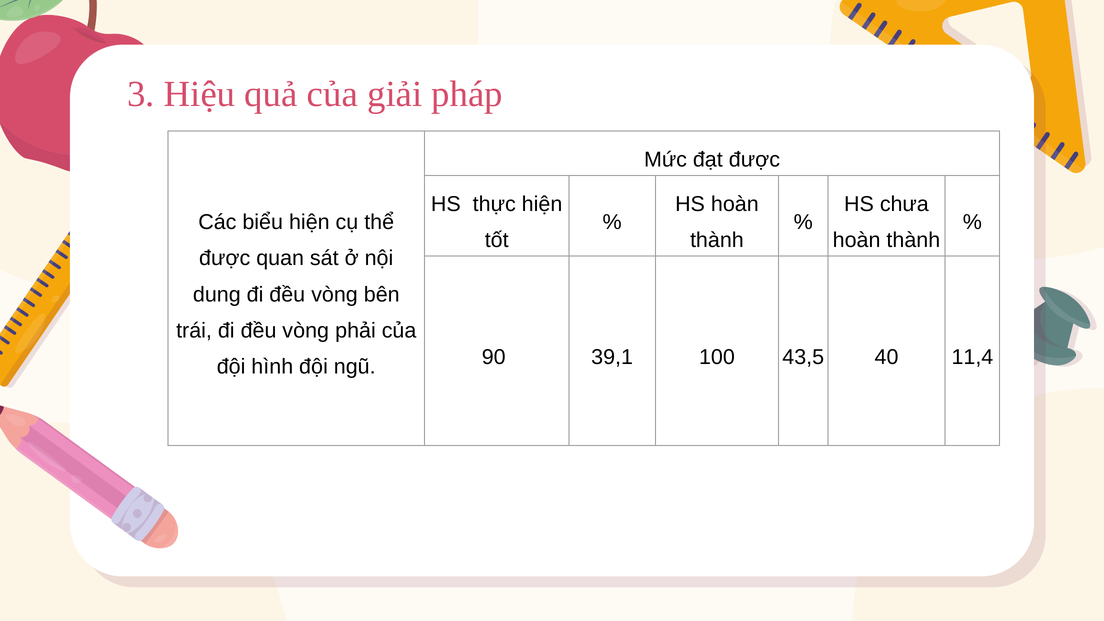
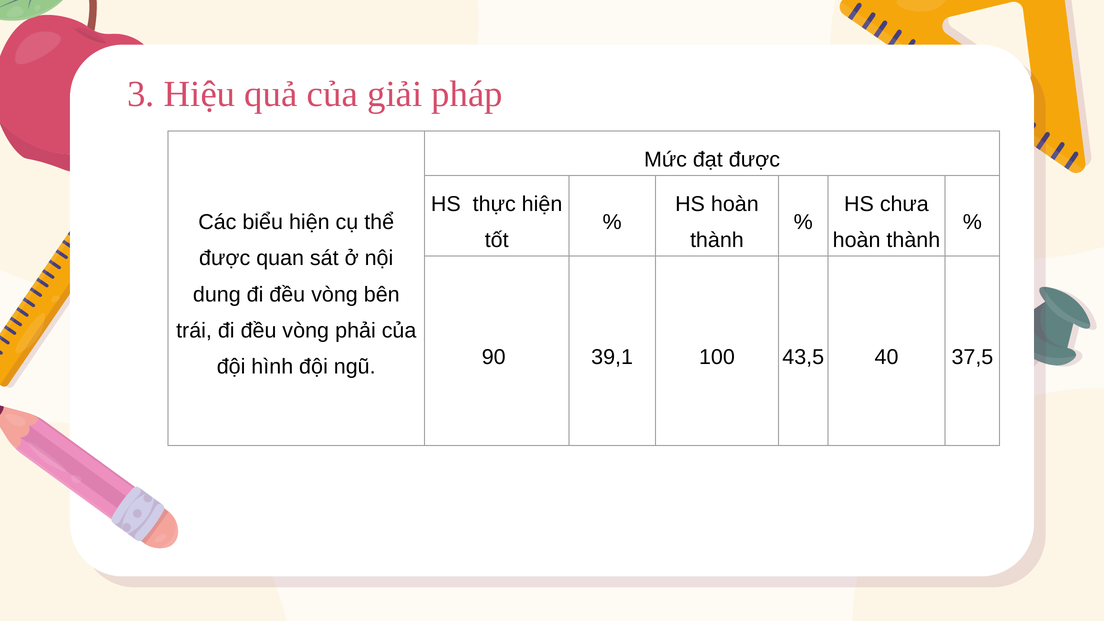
11,4: 11,4 -> 37,5
